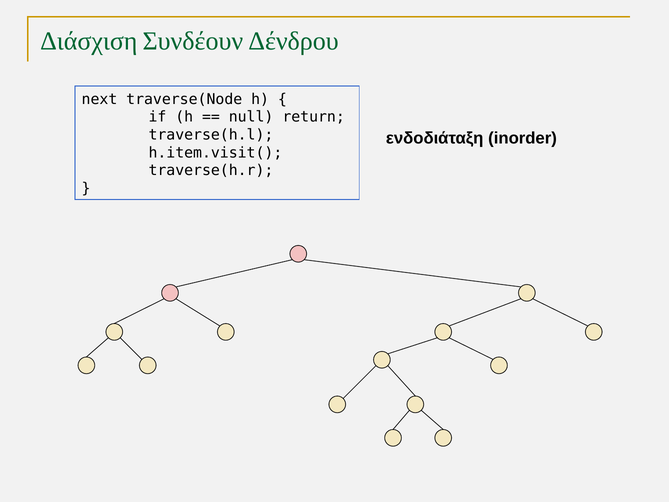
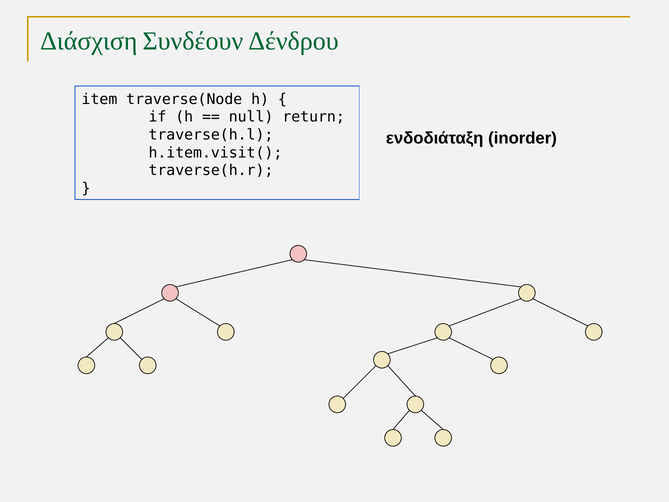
next: next -> item
